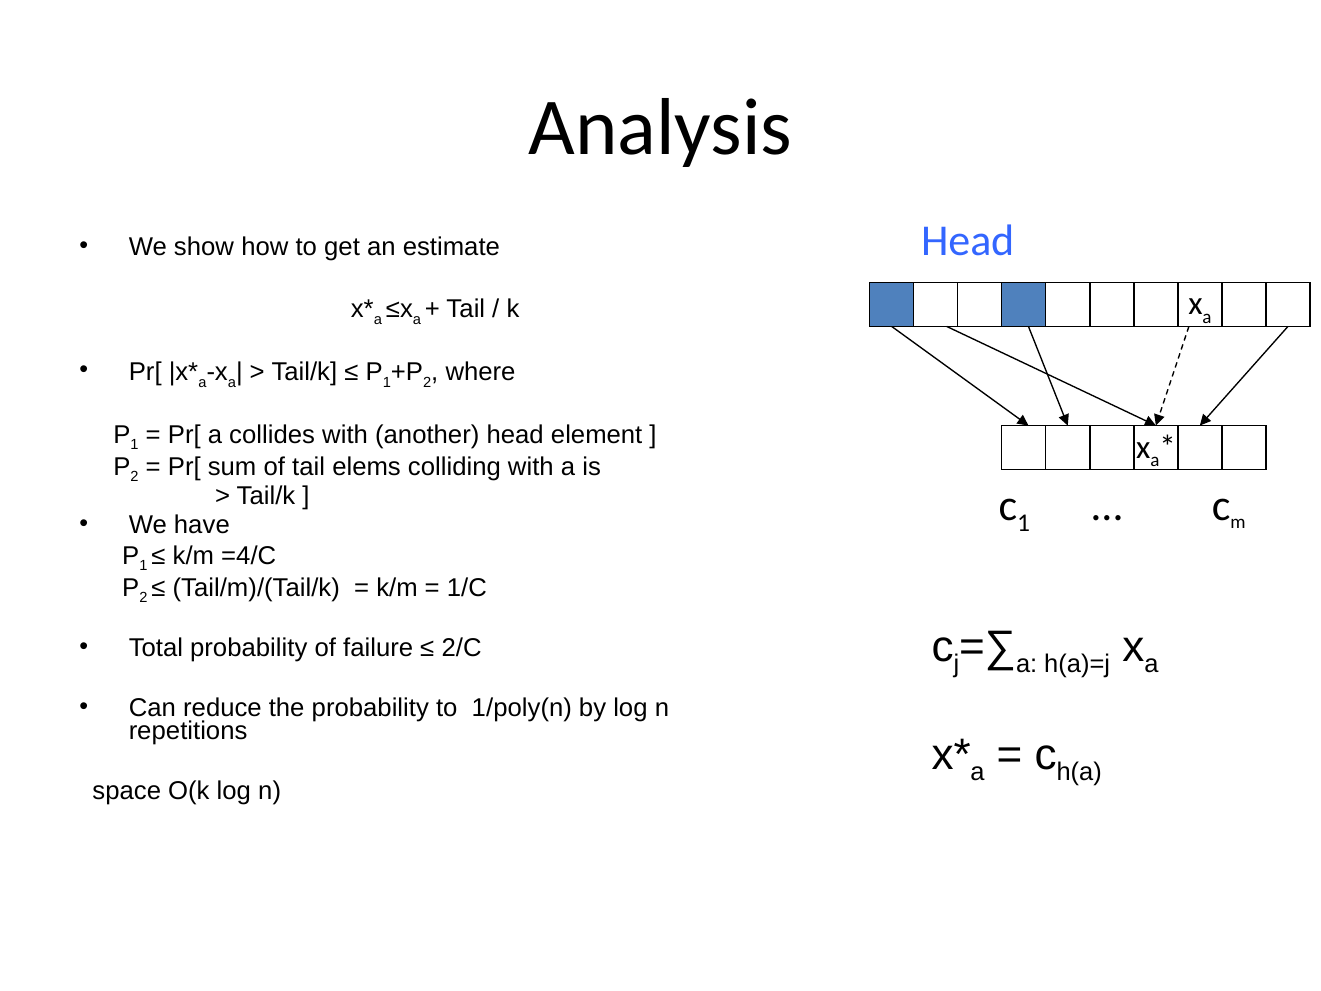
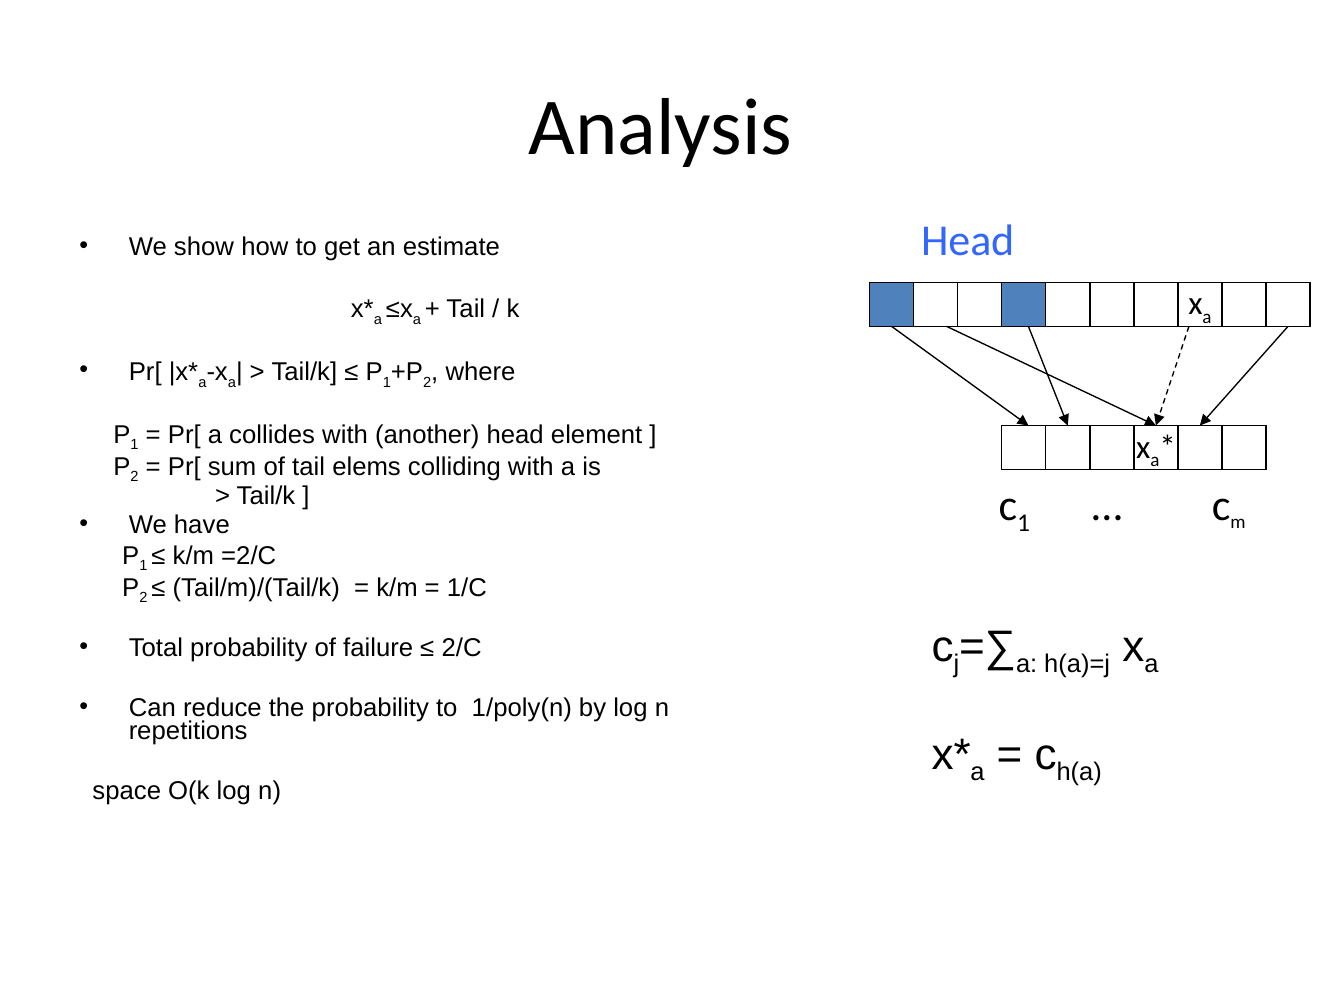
=4/C: =4/C -> =2/C
